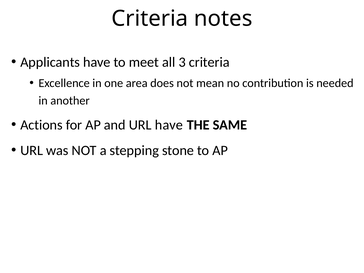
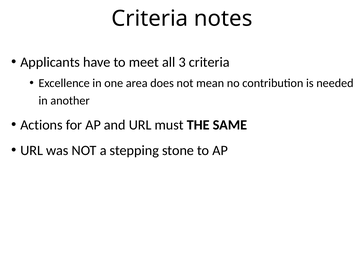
URL have: have -> must
